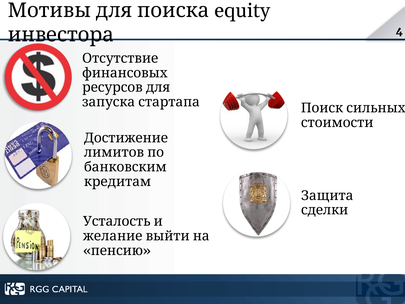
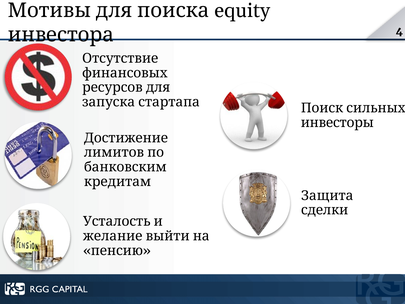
стоимости: стоимости -> инвесторы
